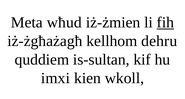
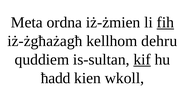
wħud: wħud -> ordna
kif underline: none -> present
imxi: imxi -> ħadd
